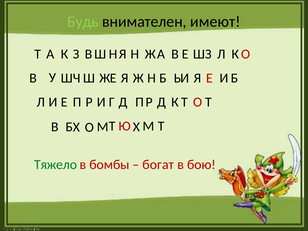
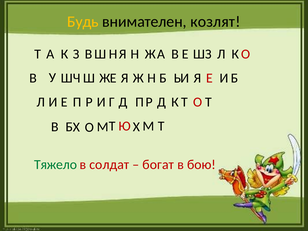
Будь colour: light green -> yellow
имеют: имеют -> козлят
бомбы: бомбы -> солдат
